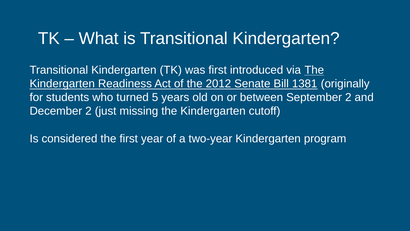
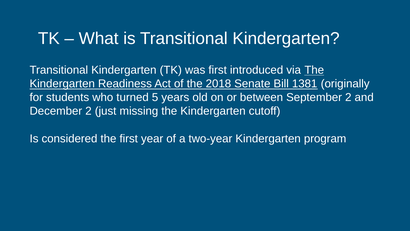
2012: 2012 -> 2018
